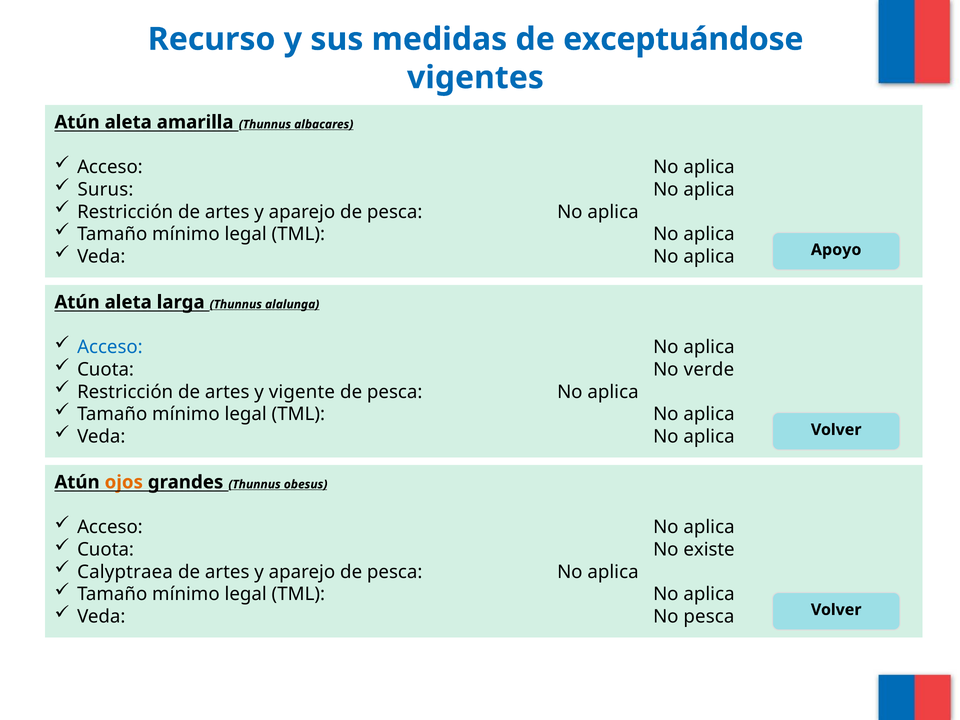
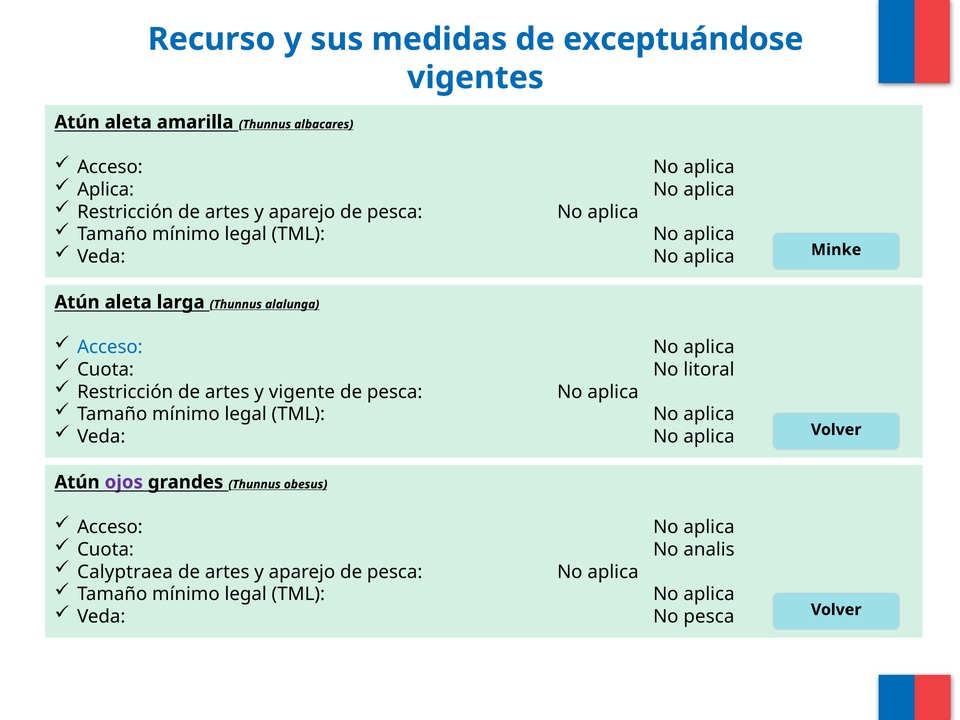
Surus at (105, 189): Surus -> Aplica
Apoyo: Apoyo -> Minke
verde: verde -> litoral
ojos colour: orange -> purple
existe: existe -> analis
